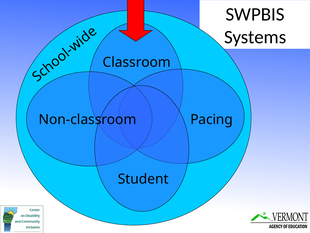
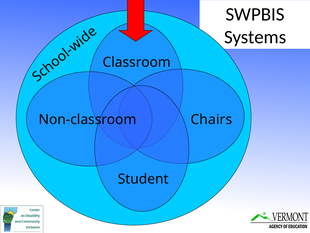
Pacing: Pacing -> Chairs
